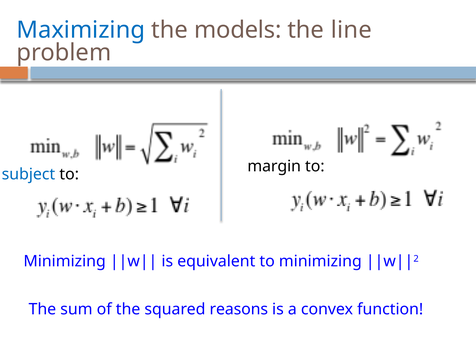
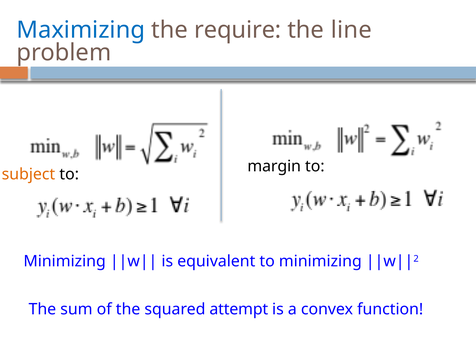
models: models -> require
subject colour: blue -> orange
reasons: reasons -> attempt
